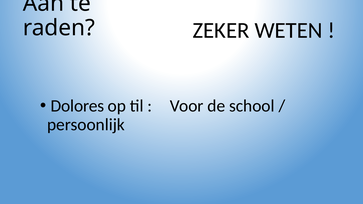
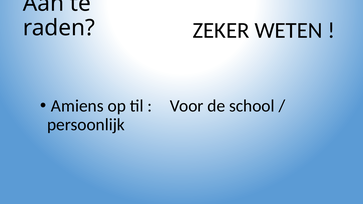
Dolores: Dolores -> Amiens
